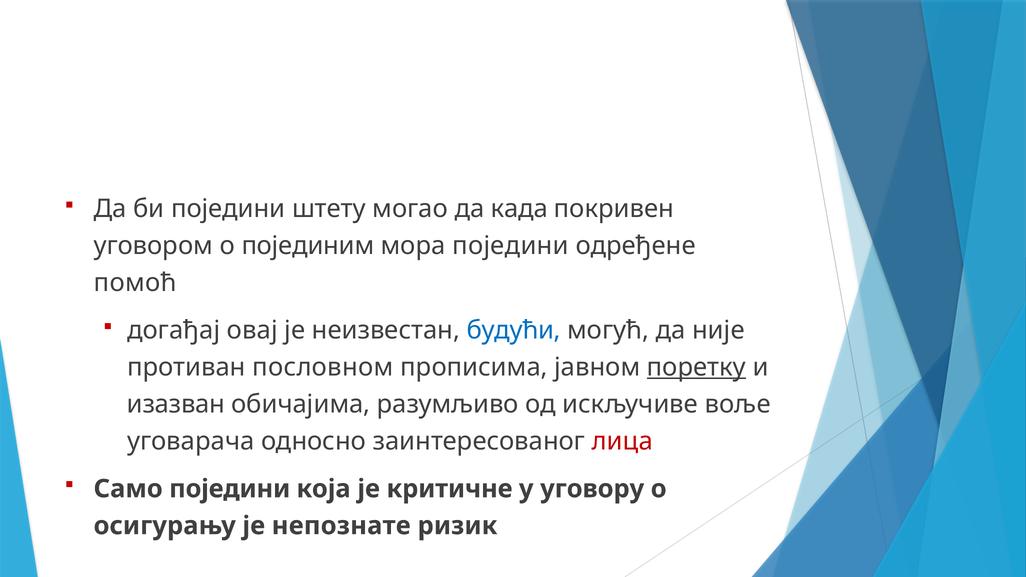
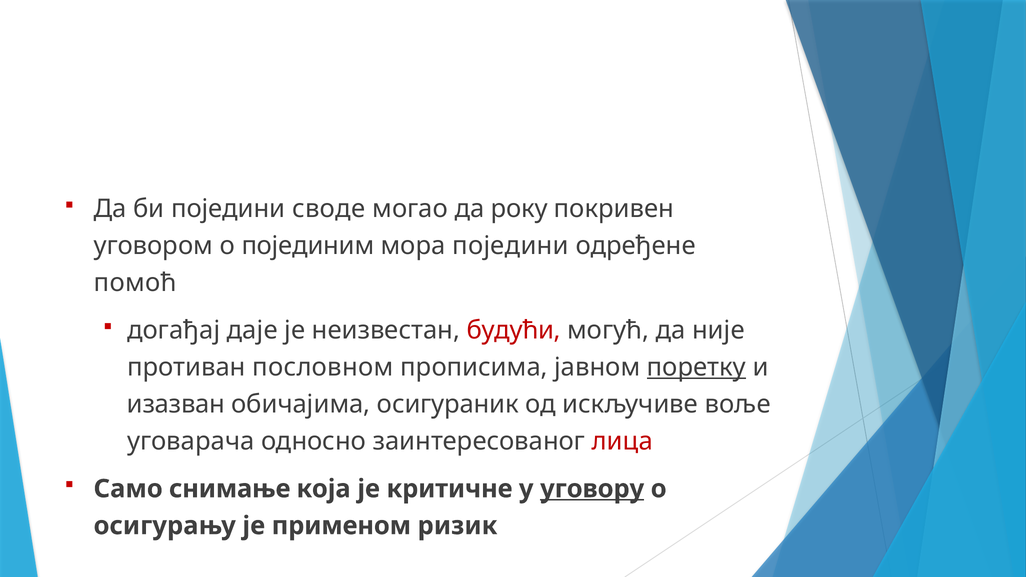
штету: штету -> своде
када: када -> року
овај: овај -> даје
будући colour: blue -> red
разумљиво: разумљиво -> осигураник
Само поједини: поједини -> снимање
уговору underline: none -> present
непознате: непознате -> применом
